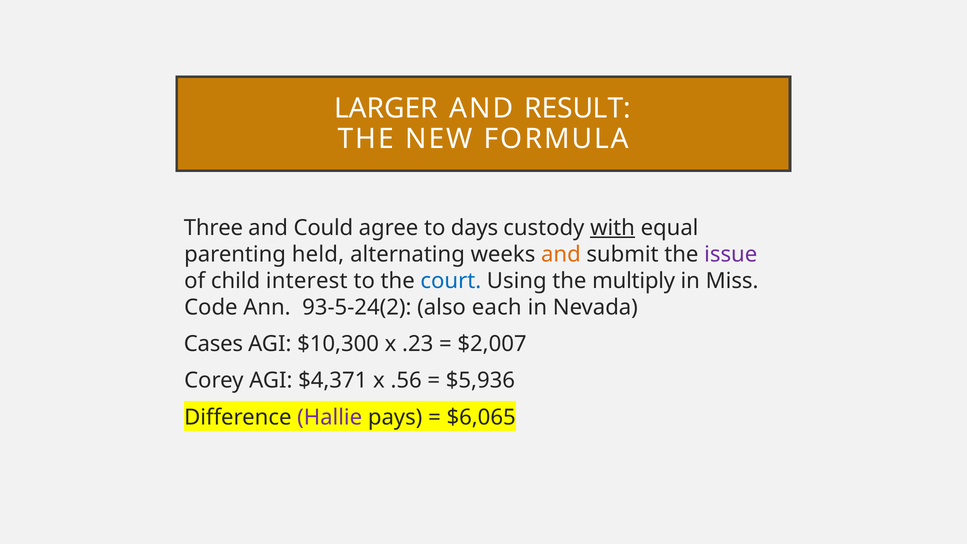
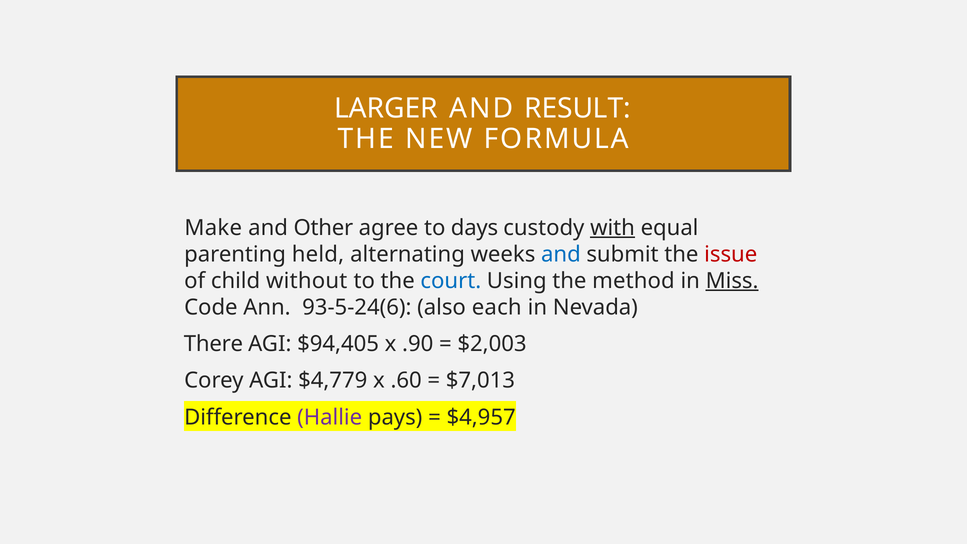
Three: Three -> Make
Could: Could -> Other
and at (561, 254) colour: orange -> blue
issue colour: purple -> red
interest: interest -> without
multiply: multiply -> method
Miss underline: none -> present
93-5-24(2: 93-5-24(2 -> 93-5-24(6
Cases: Cases -> There
$10,300: $10,300 -> $94,405
.23: .23 -> .90
$2,007: $2,007 -> $2,003
$4,371: $4,371 -> $4,779
.56: .56 -> .60
$5,936: $5,936 -> $7,013
$6,065: $6,065 -> $4,957
